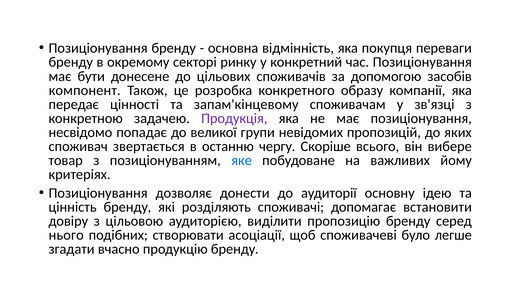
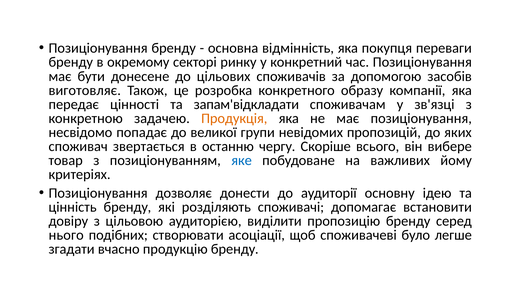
компонент: компонент -> виготовляє
запам'кінцевому: запам'кінцевому -> запам'відкладати
Продукція colour: purple -> orange
